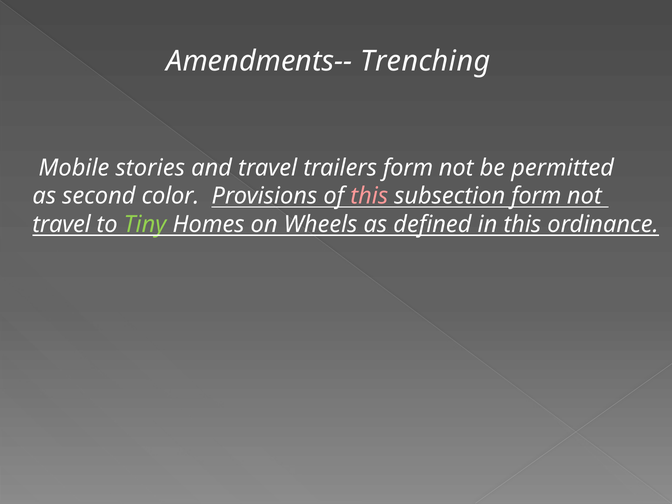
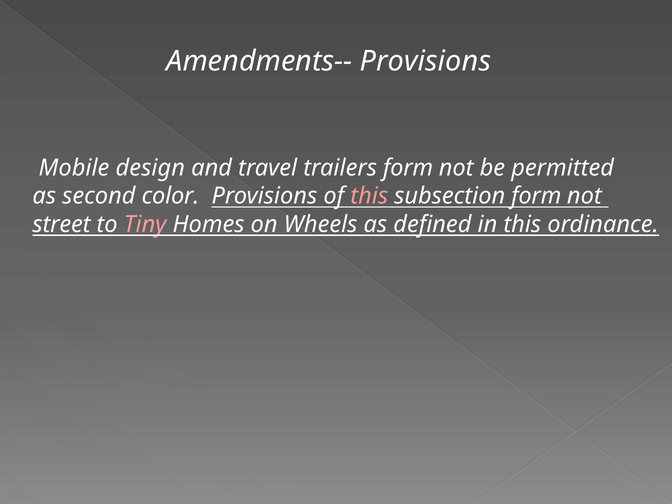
Amendments-- Trenching: Trenching -> Provisions
stories: stories -> design
travel at (62, 224): travel -> street
Tiny colour: light green -> pink
